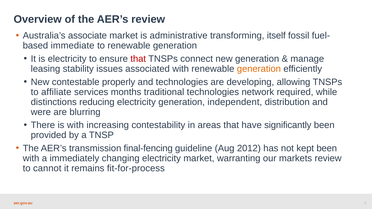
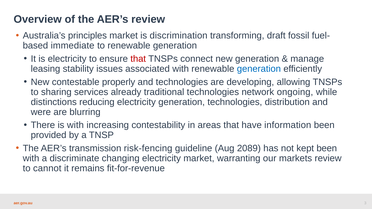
associate: associate -> principles
administrative: administrative -> discrimination
itself: itself -> draft
generation at (259, 69) colour: orange -> blue
affiliate: affiliate -> sharing
months: months -> already
required: required -> ongoing
generation independent: independent -> technologies
significantly: significantly -> information
final-fencing: final-fencing -> risk-fencing
2012: 2012 -> 2089
immediately: immediately -> discriminate
fit-for-process: fit-for-process -> fit-for-revenue
